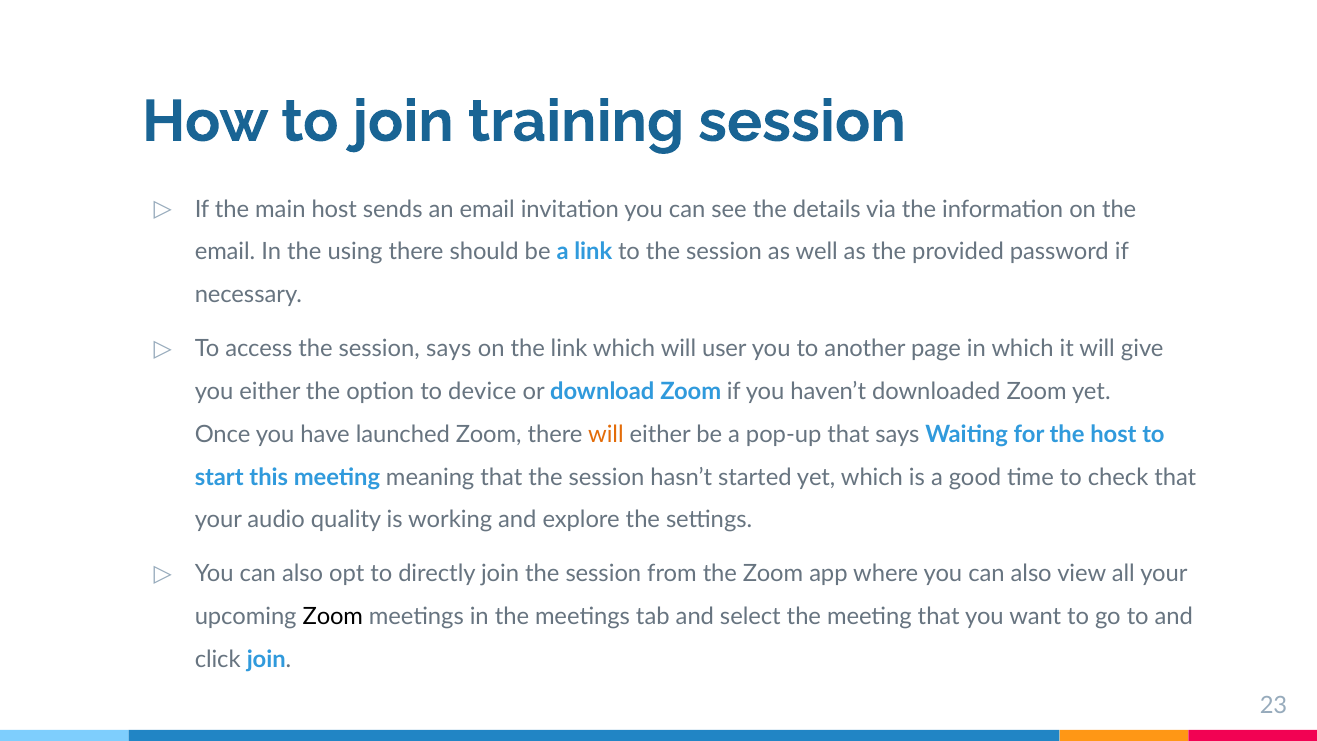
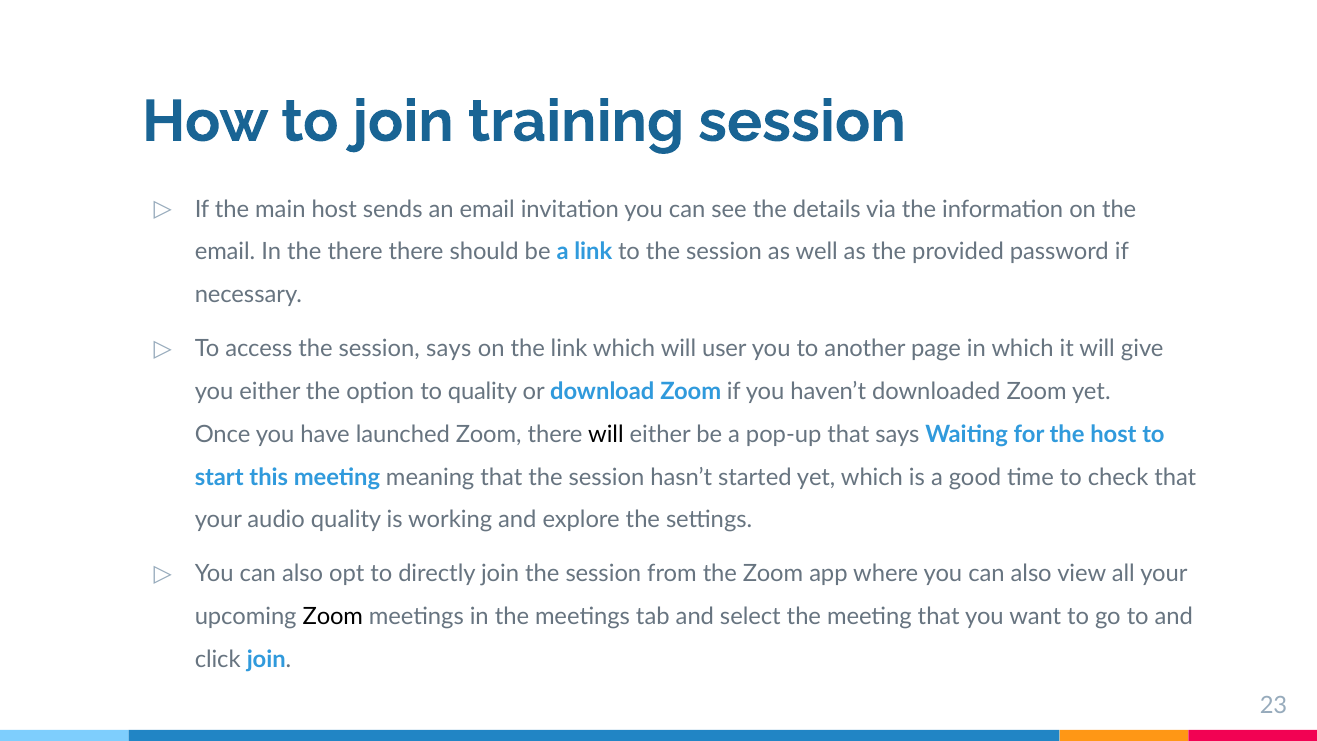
the using: using -> there
to device: device -> quality
will at (606, 434) colour: orange -> black
